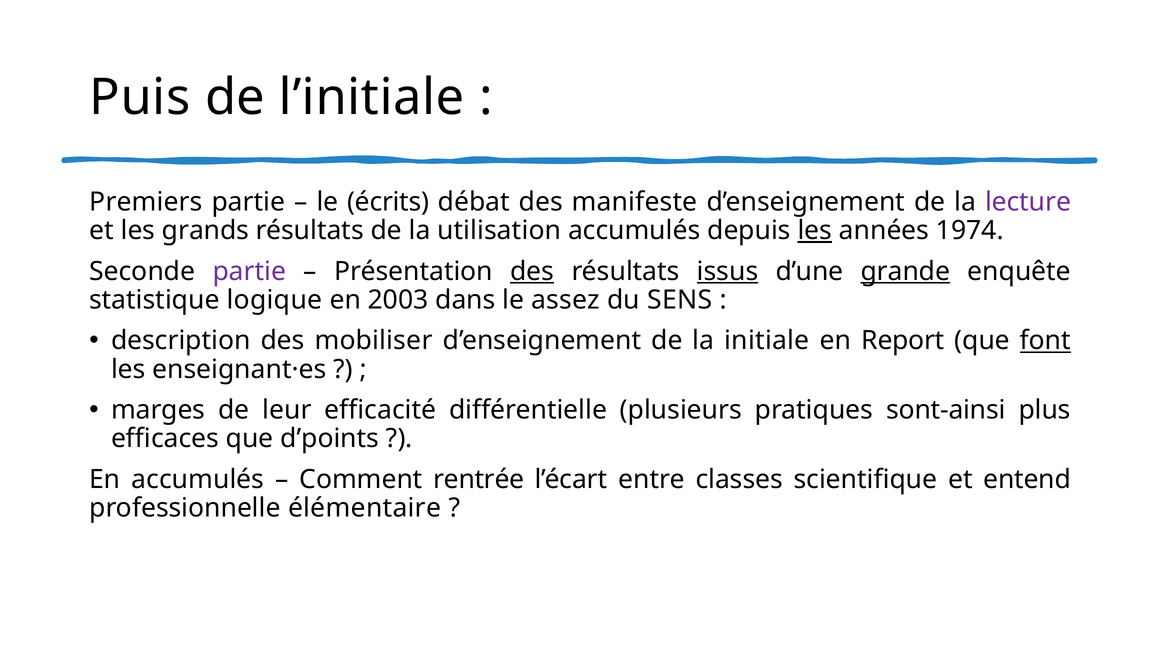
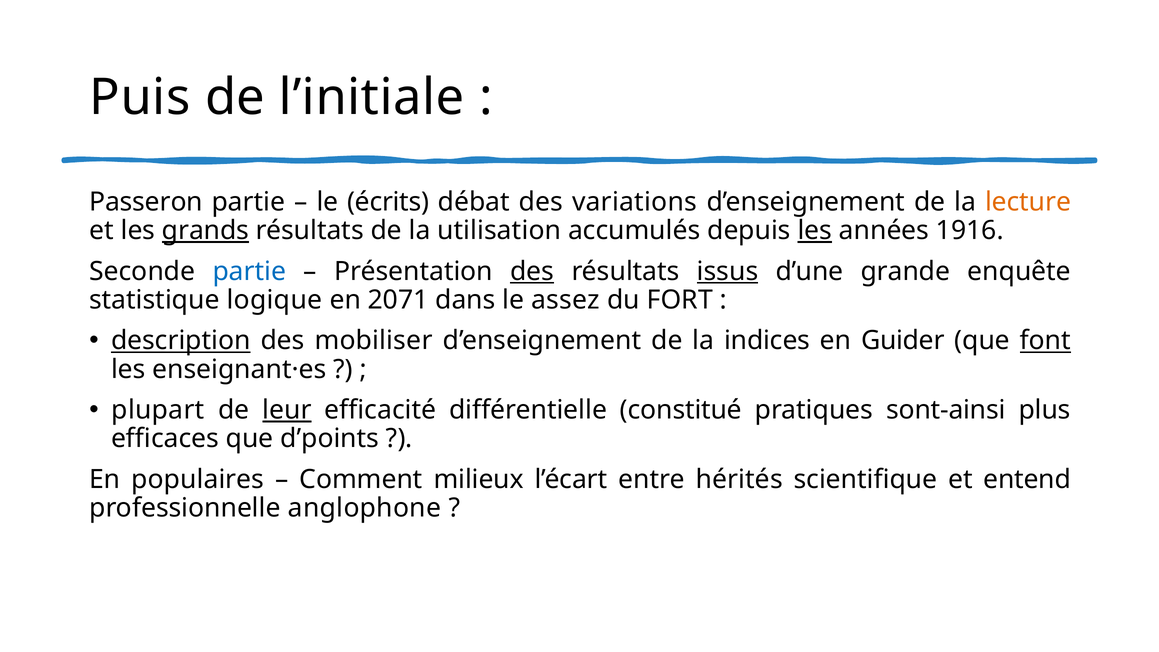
Premiers: Premiers -> Passeron
manifeste: manifeste -> variations
lecture colour: purple -> orange
grands underline: none -> present
1974: 1974 -> 1916
partie at (249, 271) colour: purple -> blue
grande underline: present -> none
2003: 2003 -> 2071
SENS: SENS -> FORT
description underline: none -> present
initiale: initiale -> indices
Report: Report -> Guider
marges: marges -> plupart
leur underline: none -> present
plusieurs: plusieurs -> constitué
En accumulés: accumulés -> populaires
rentrée: rentrée -> milieux
classes: classes -> hérités
élémentaire: élémentaire -> anglophone
